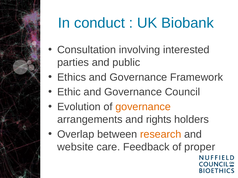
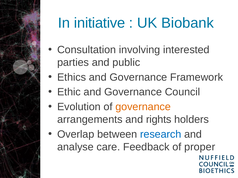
conduct: conduct -> initiative
research colour: orange -> blue
website: website -> analyse
